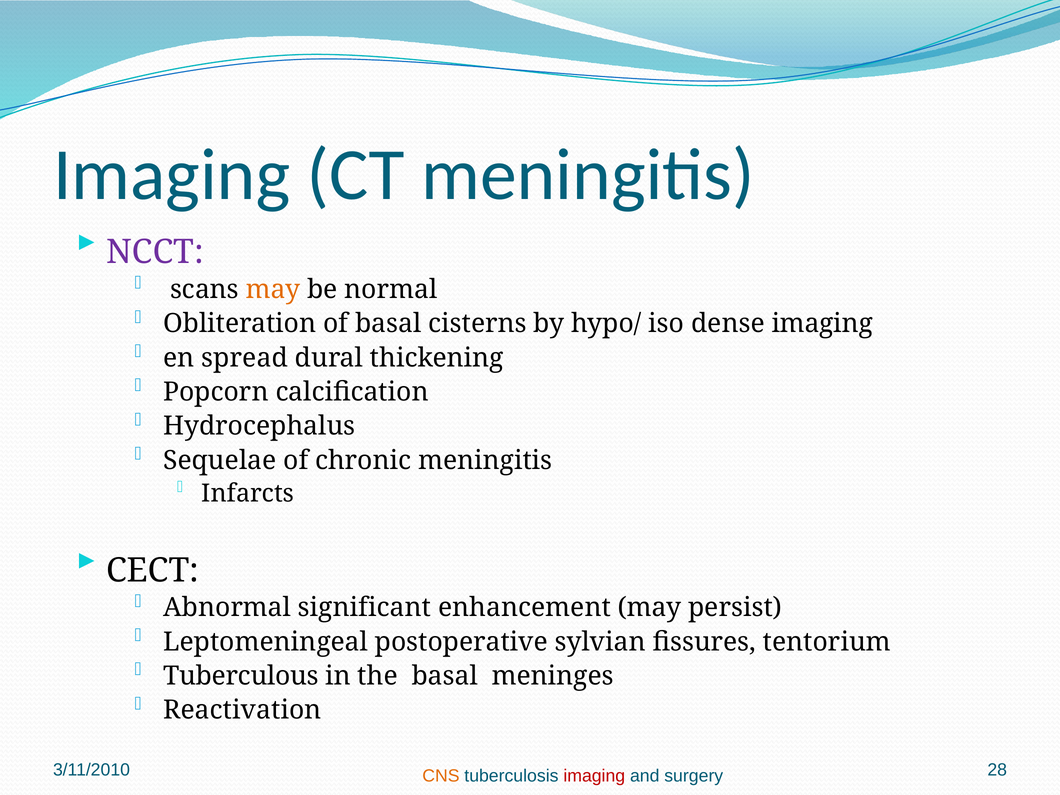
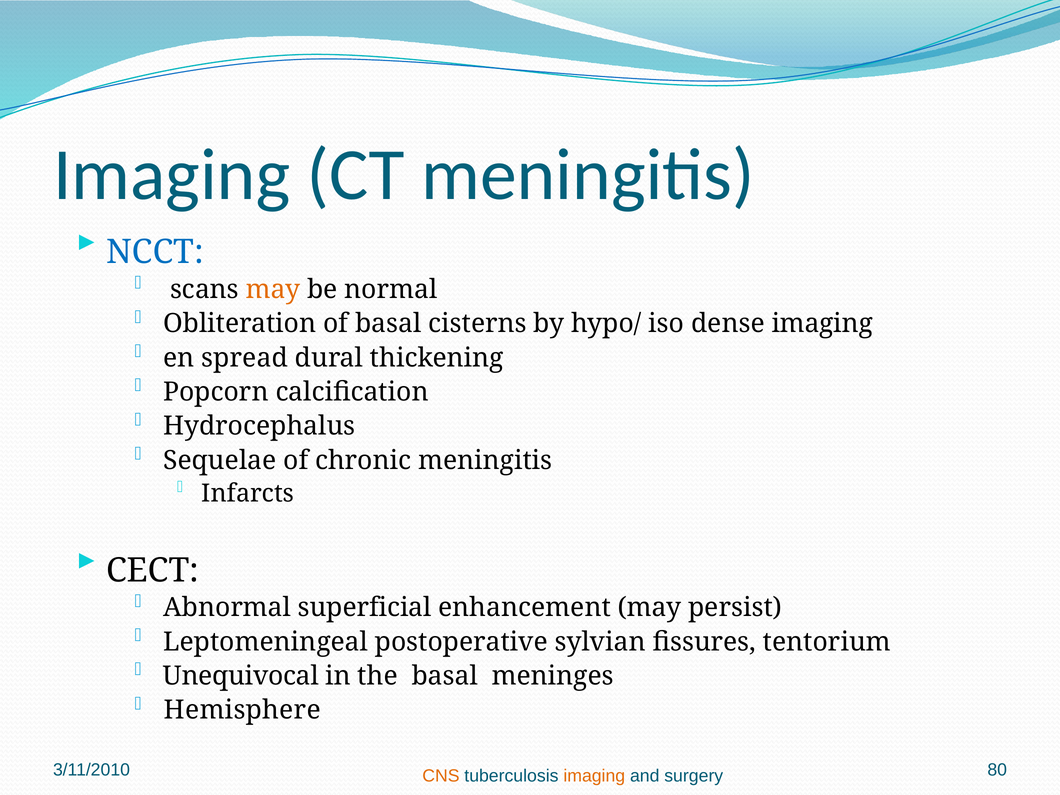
NCCT colour: purple -> blue
significant: significant -> superficial
Tuberculous: Tuberculous -> Unequivocal
Reactivation: Reactivation -> Hemisphere
imaging at (594, 776) colour: red -> orange
28: 28 -> 80
